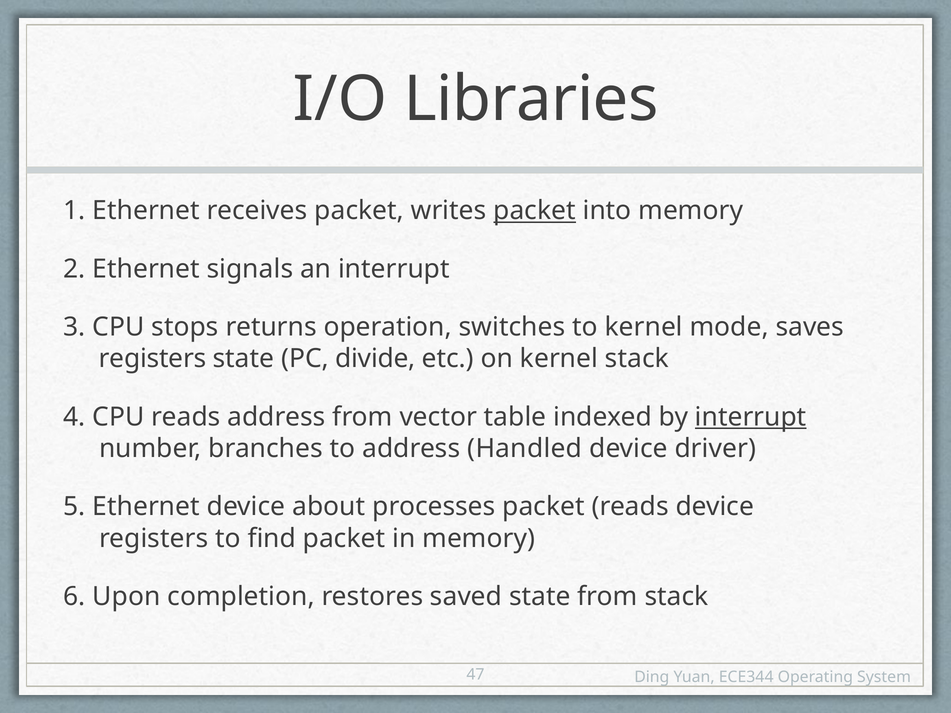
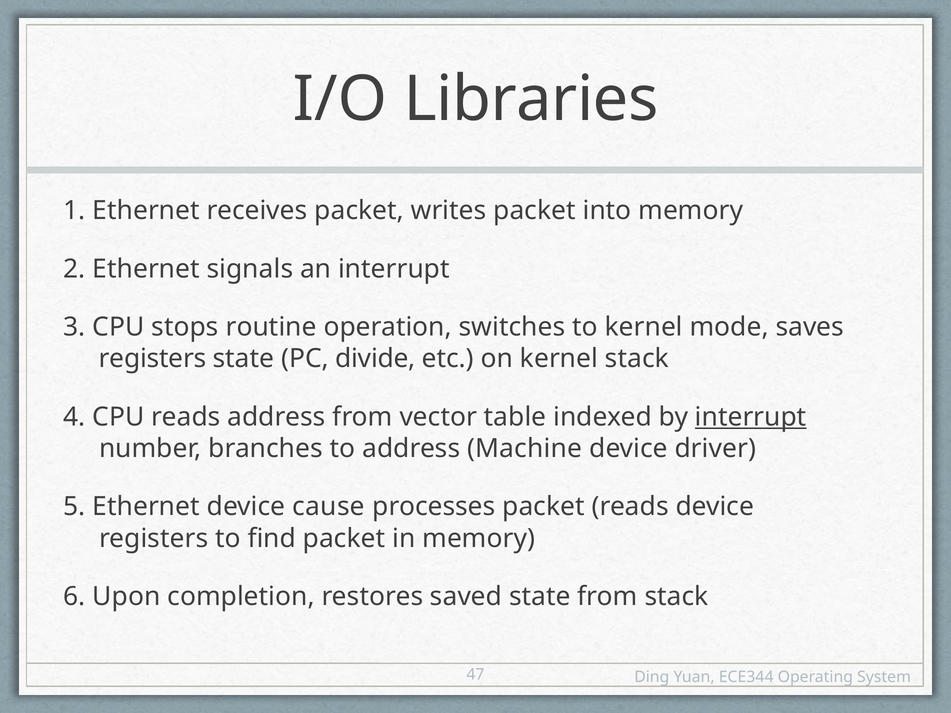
packet at (535, 211) underline: present -> none
returns: returns -> routine
Handled: Handled -> Machine
about: about -> cause
